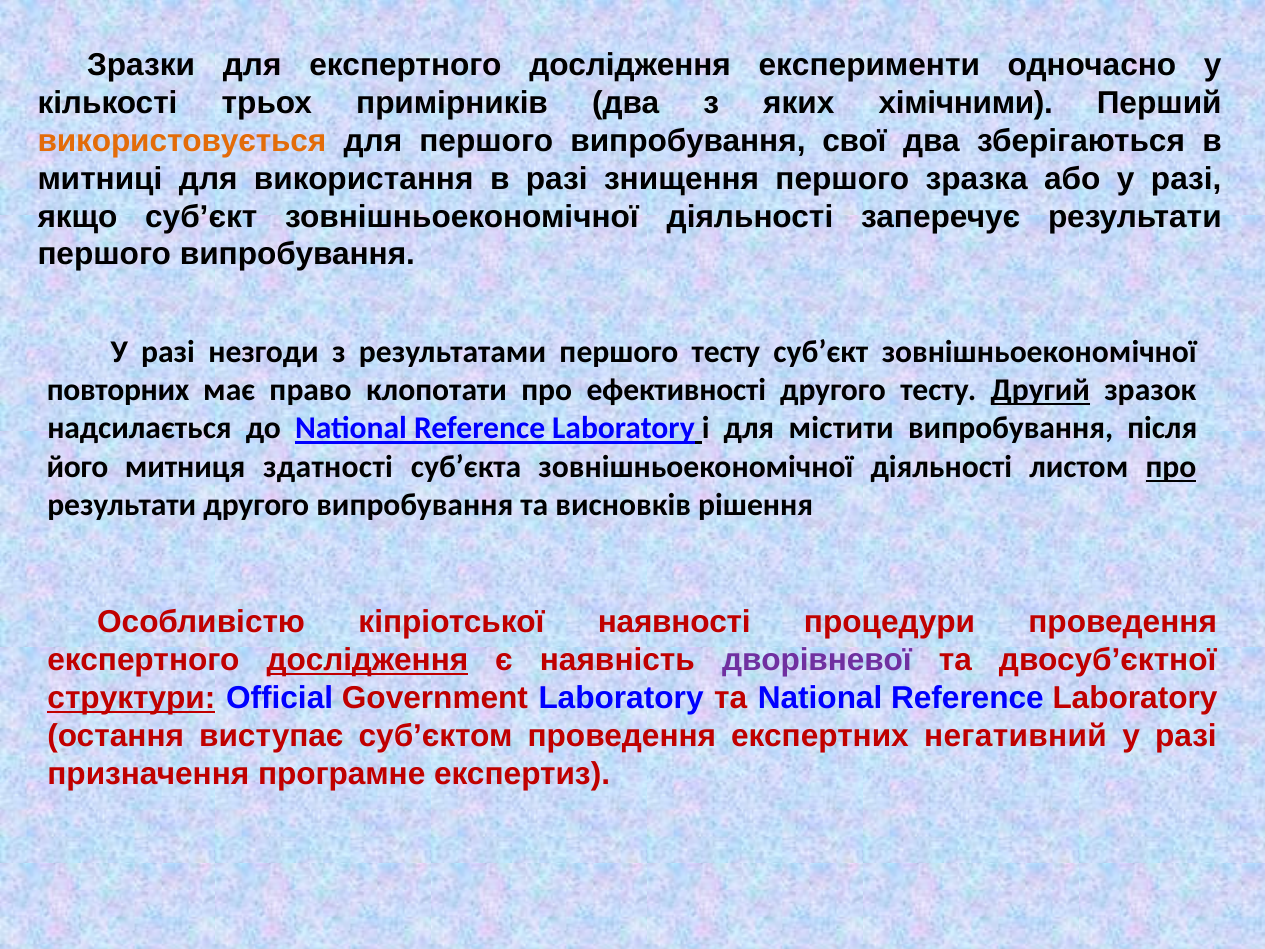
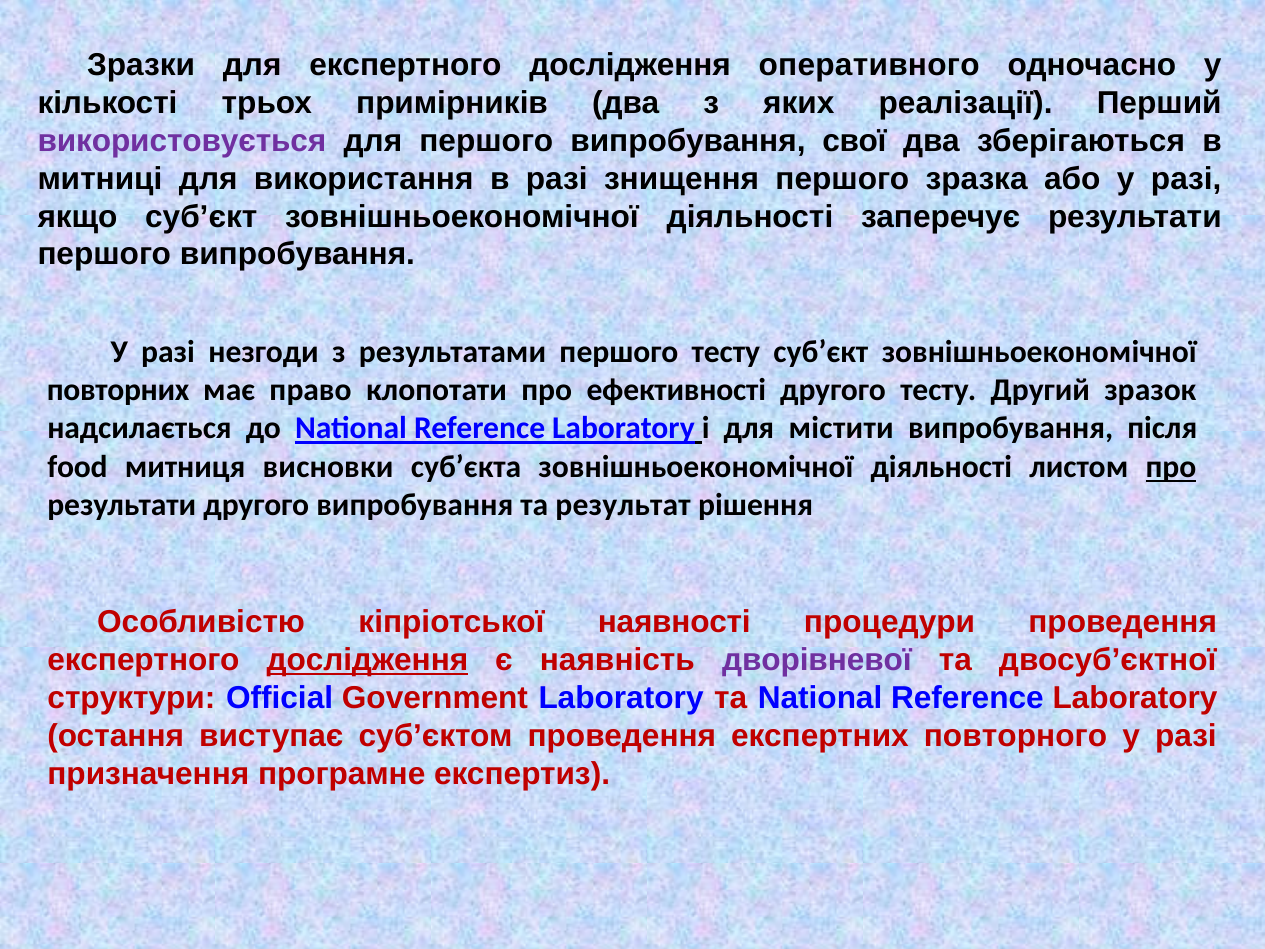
експерименти: експерименти -> оперативного
хімічними: хімічними -> реалізації
використовується colour: orange -> purple
Другий underline: present -> none
його: його -> food
здатності: здатності -> висновки
висновків: висновків -> результат
структури underline: present -> none
негативний: негативний -> повторного
